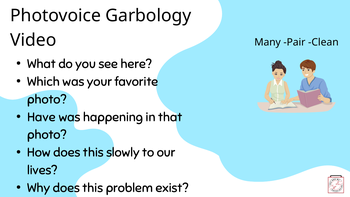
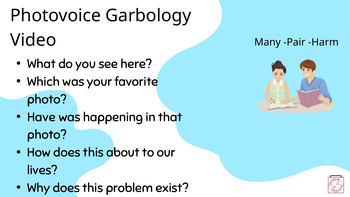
Clean: Clean -> Harm
slowly: slowly -> about
